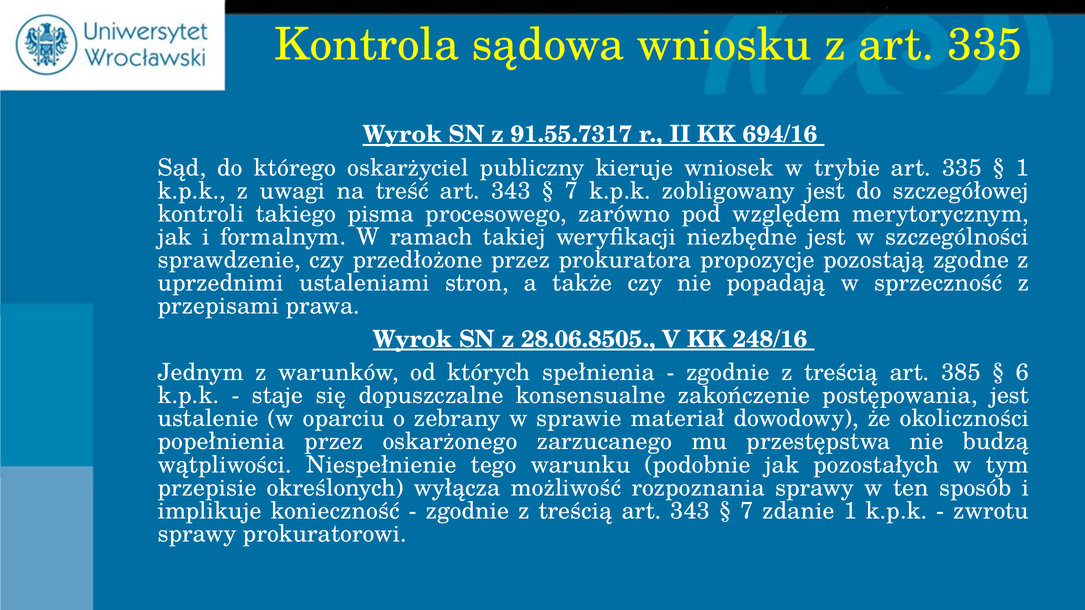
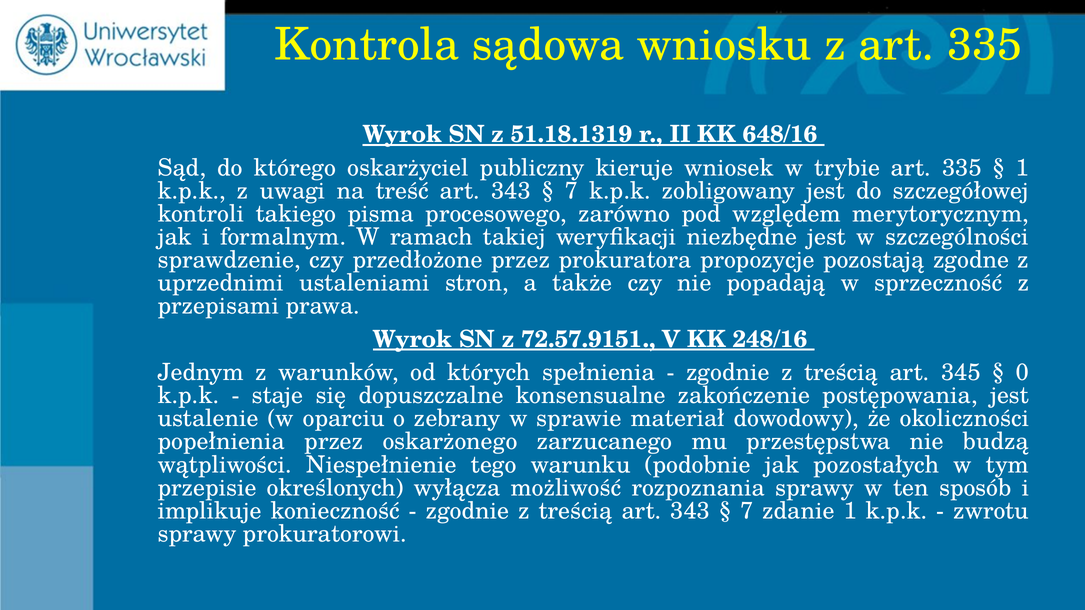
91.55.7317: 91.55.7317 -> 51.18.1319
694/16: 694/16 -> 648/16
28.06.8505: 28.06.8505 -> 72.57.9151
385: 385 -> 345
6: 6 -> 0
